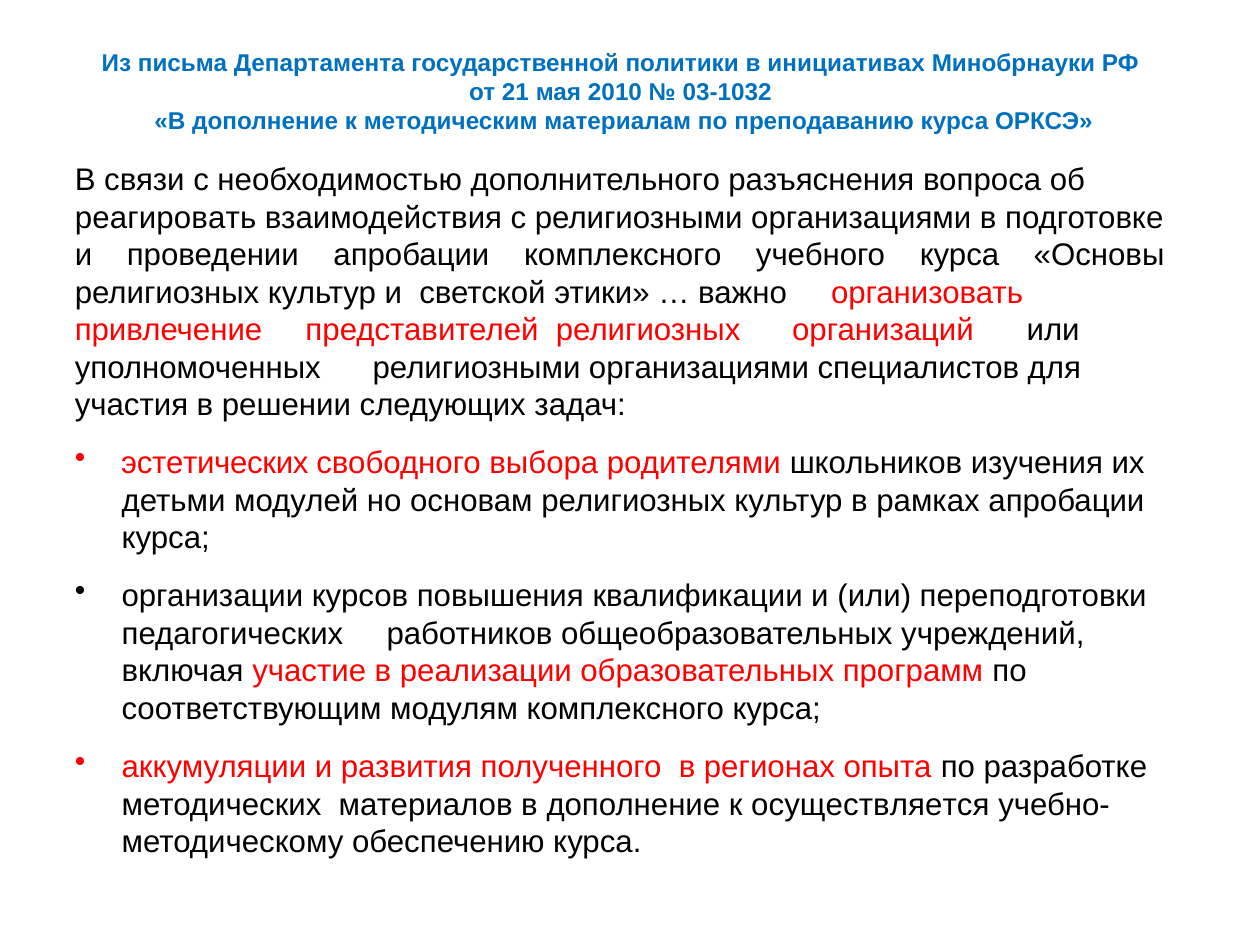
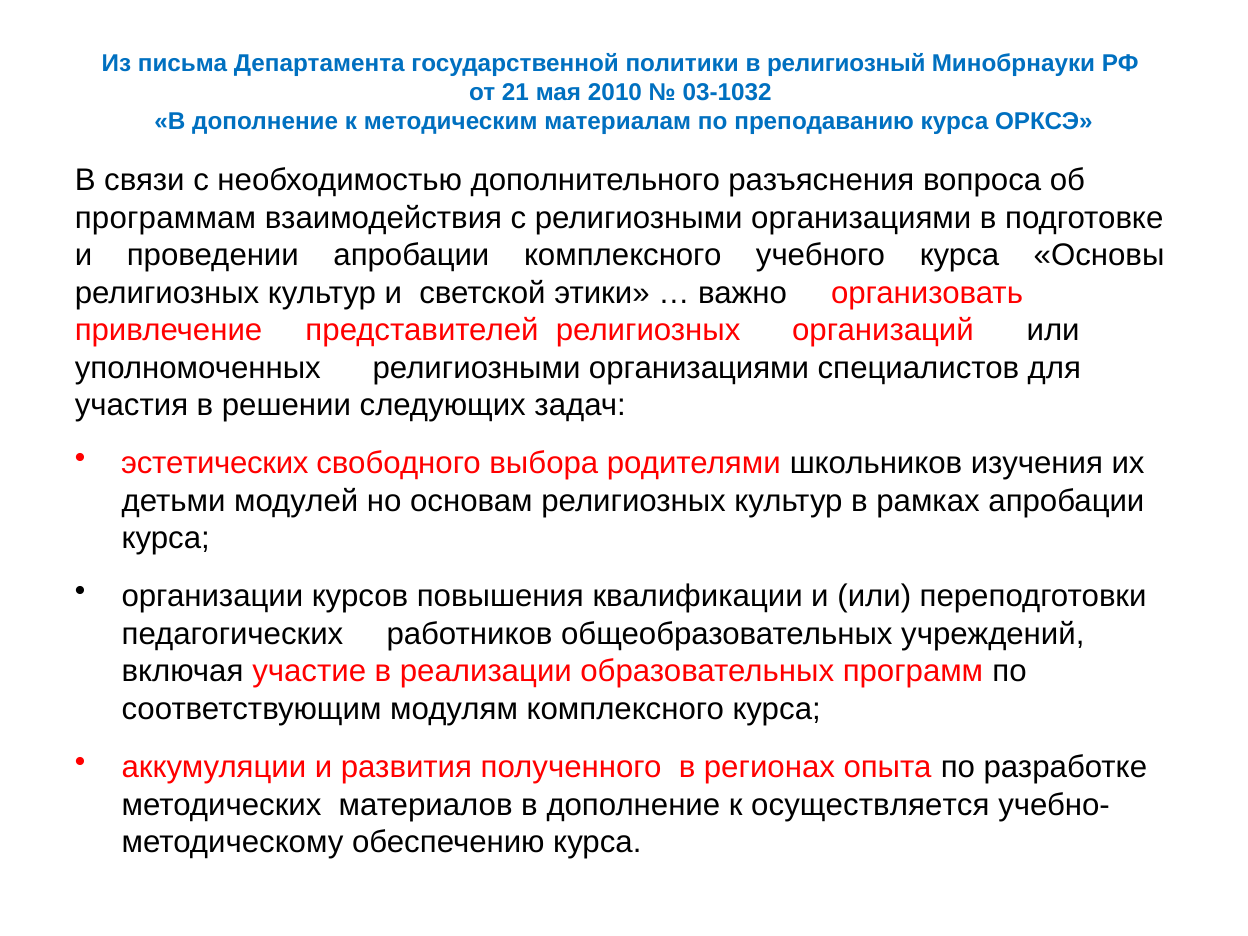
инициативах: инициативах -> религиозный
реагировать: реагировать -> программам
